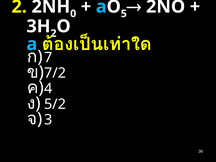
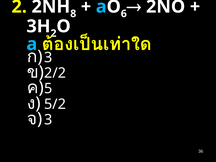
0: 0 -> 8
5: 5 -> 6
7 at (48, 57): 7 -> 3
7/2: 7/2 -> 2/2
4: 4 -> 5
